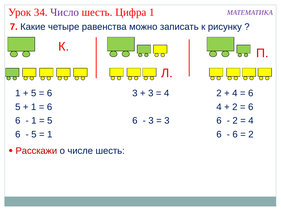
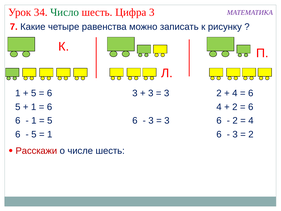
Число colour: purple -> green
Цифра 1: 1 -> 3
4 at (167, 93): 4 -> 3
6 at (235, 134): 6 -> 3
